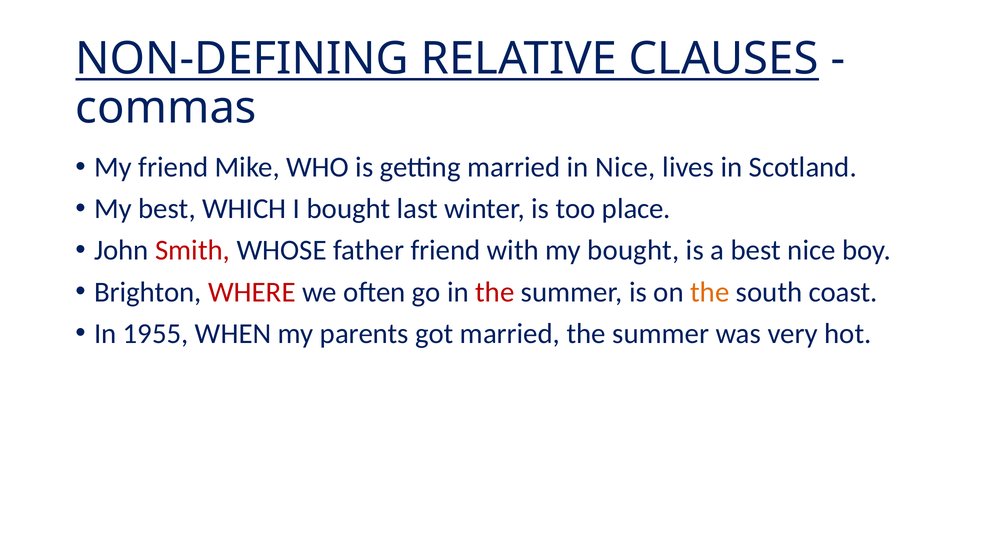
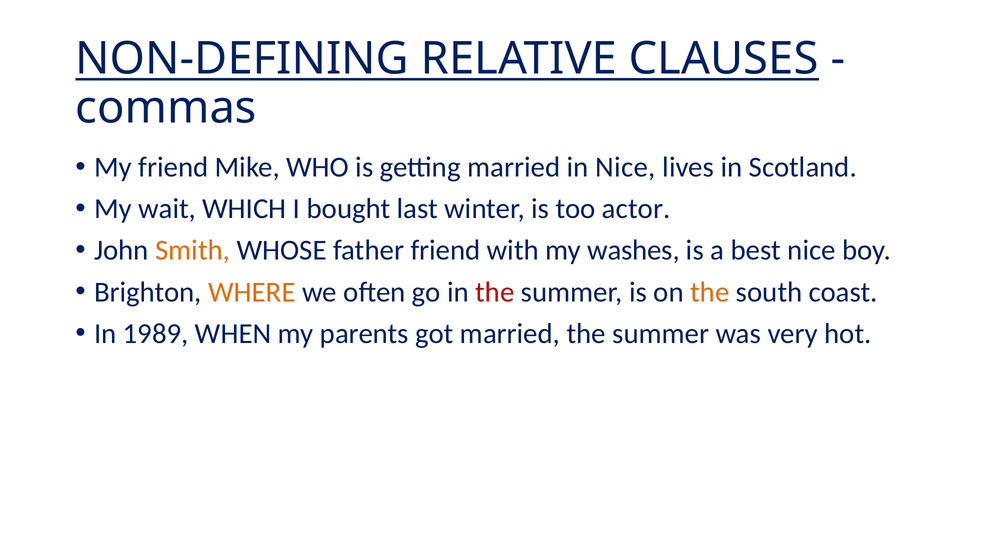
My best: best -> wait
place: place -> actor
Smith colour: red -> orange
my bought: bought -> washes
WHERE colour: red -> orange
1955: 1955 -> 1989
